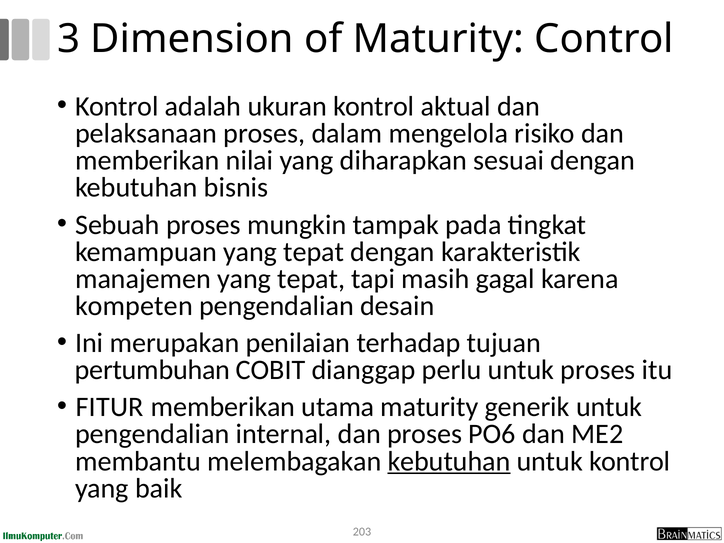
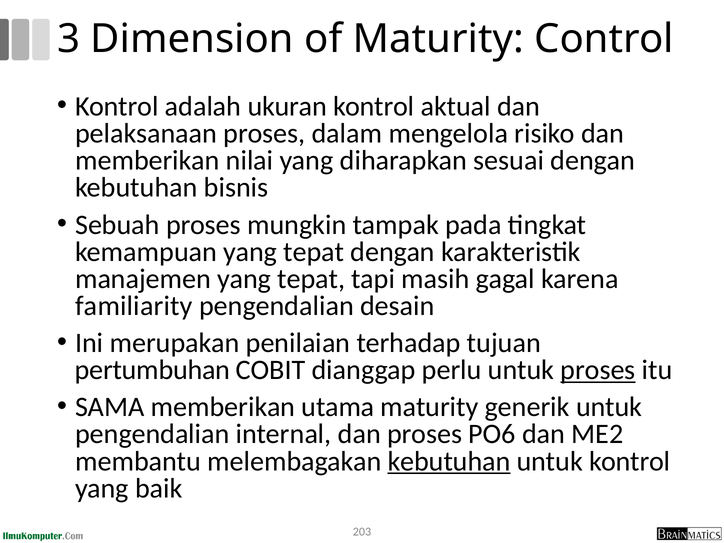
kompeten: kompeten -> familiarity
proses at (598, 370) underline: none -> present
FITUR: FITUR -> SAMA
